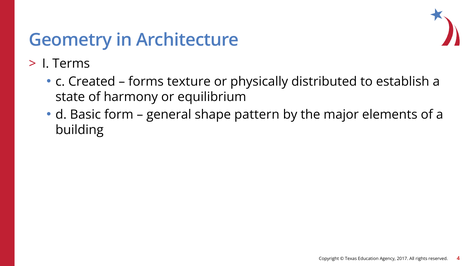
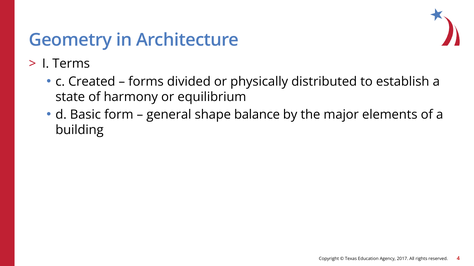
texture: texture -> divided
pattern: pattern -> balance
